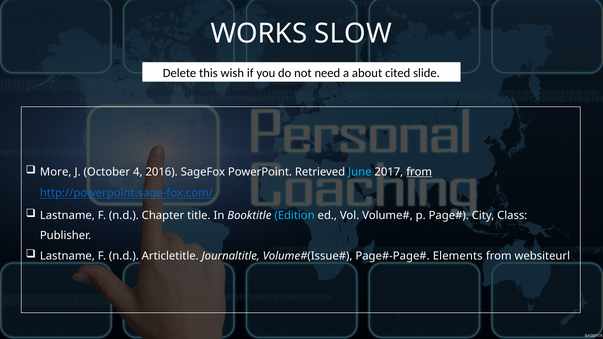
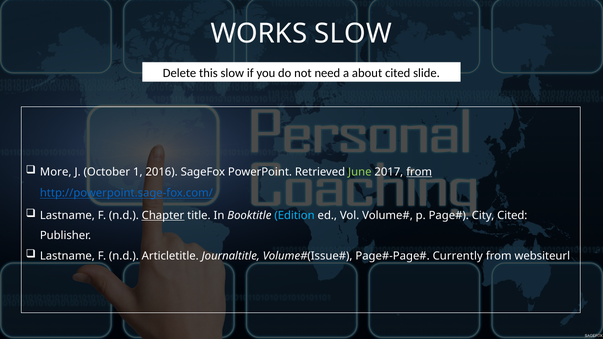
this wish: wish -> slow
4: 4 -> 1
June colour: light blue -> light green
Chapter underline: none -> present
City Class: Class -> Cited
Elements: Elements -> Currently
